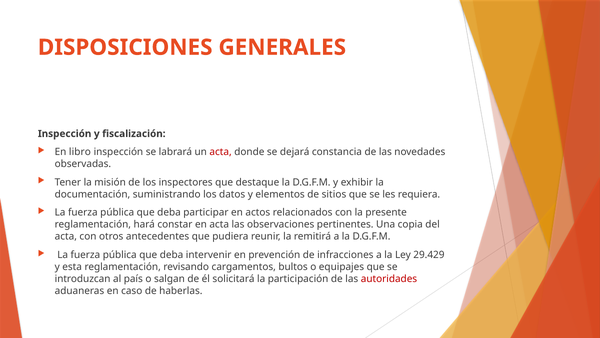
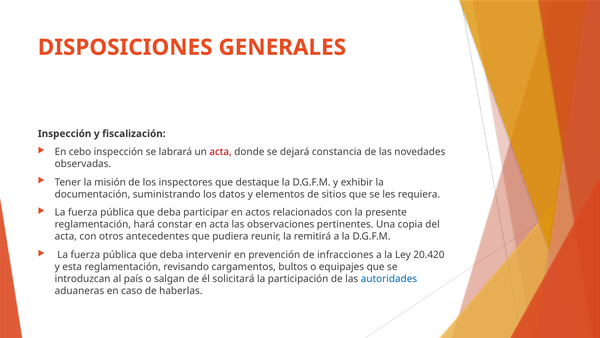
libro: libro -> cebo
29.429: 29.429 -> 20.420
autoridades colour: red -> blue
